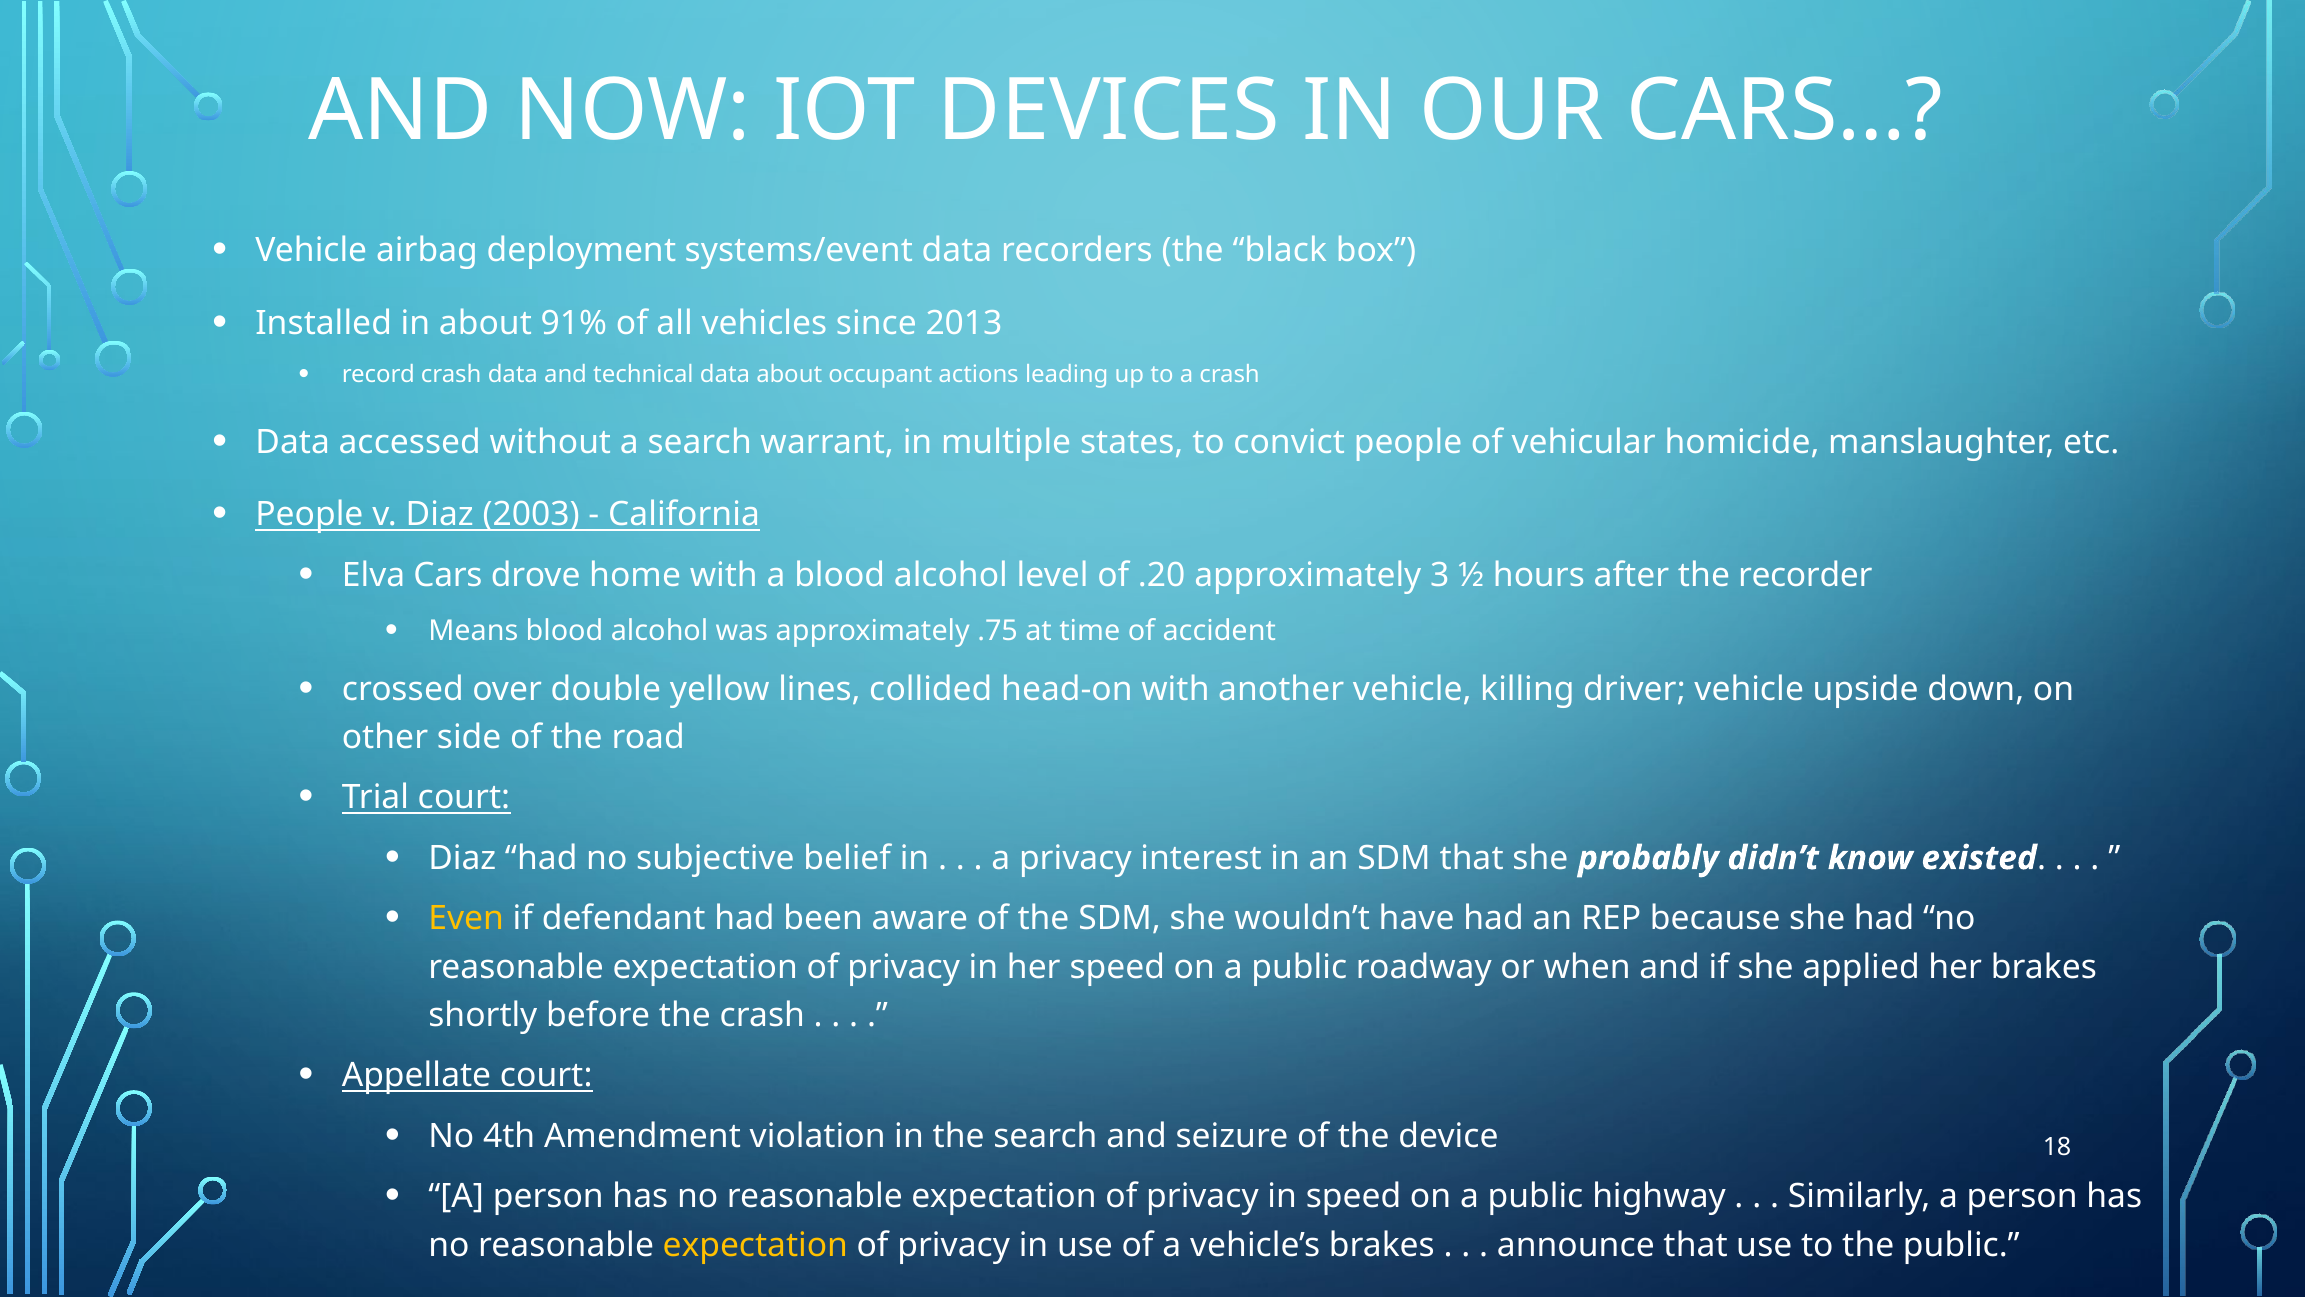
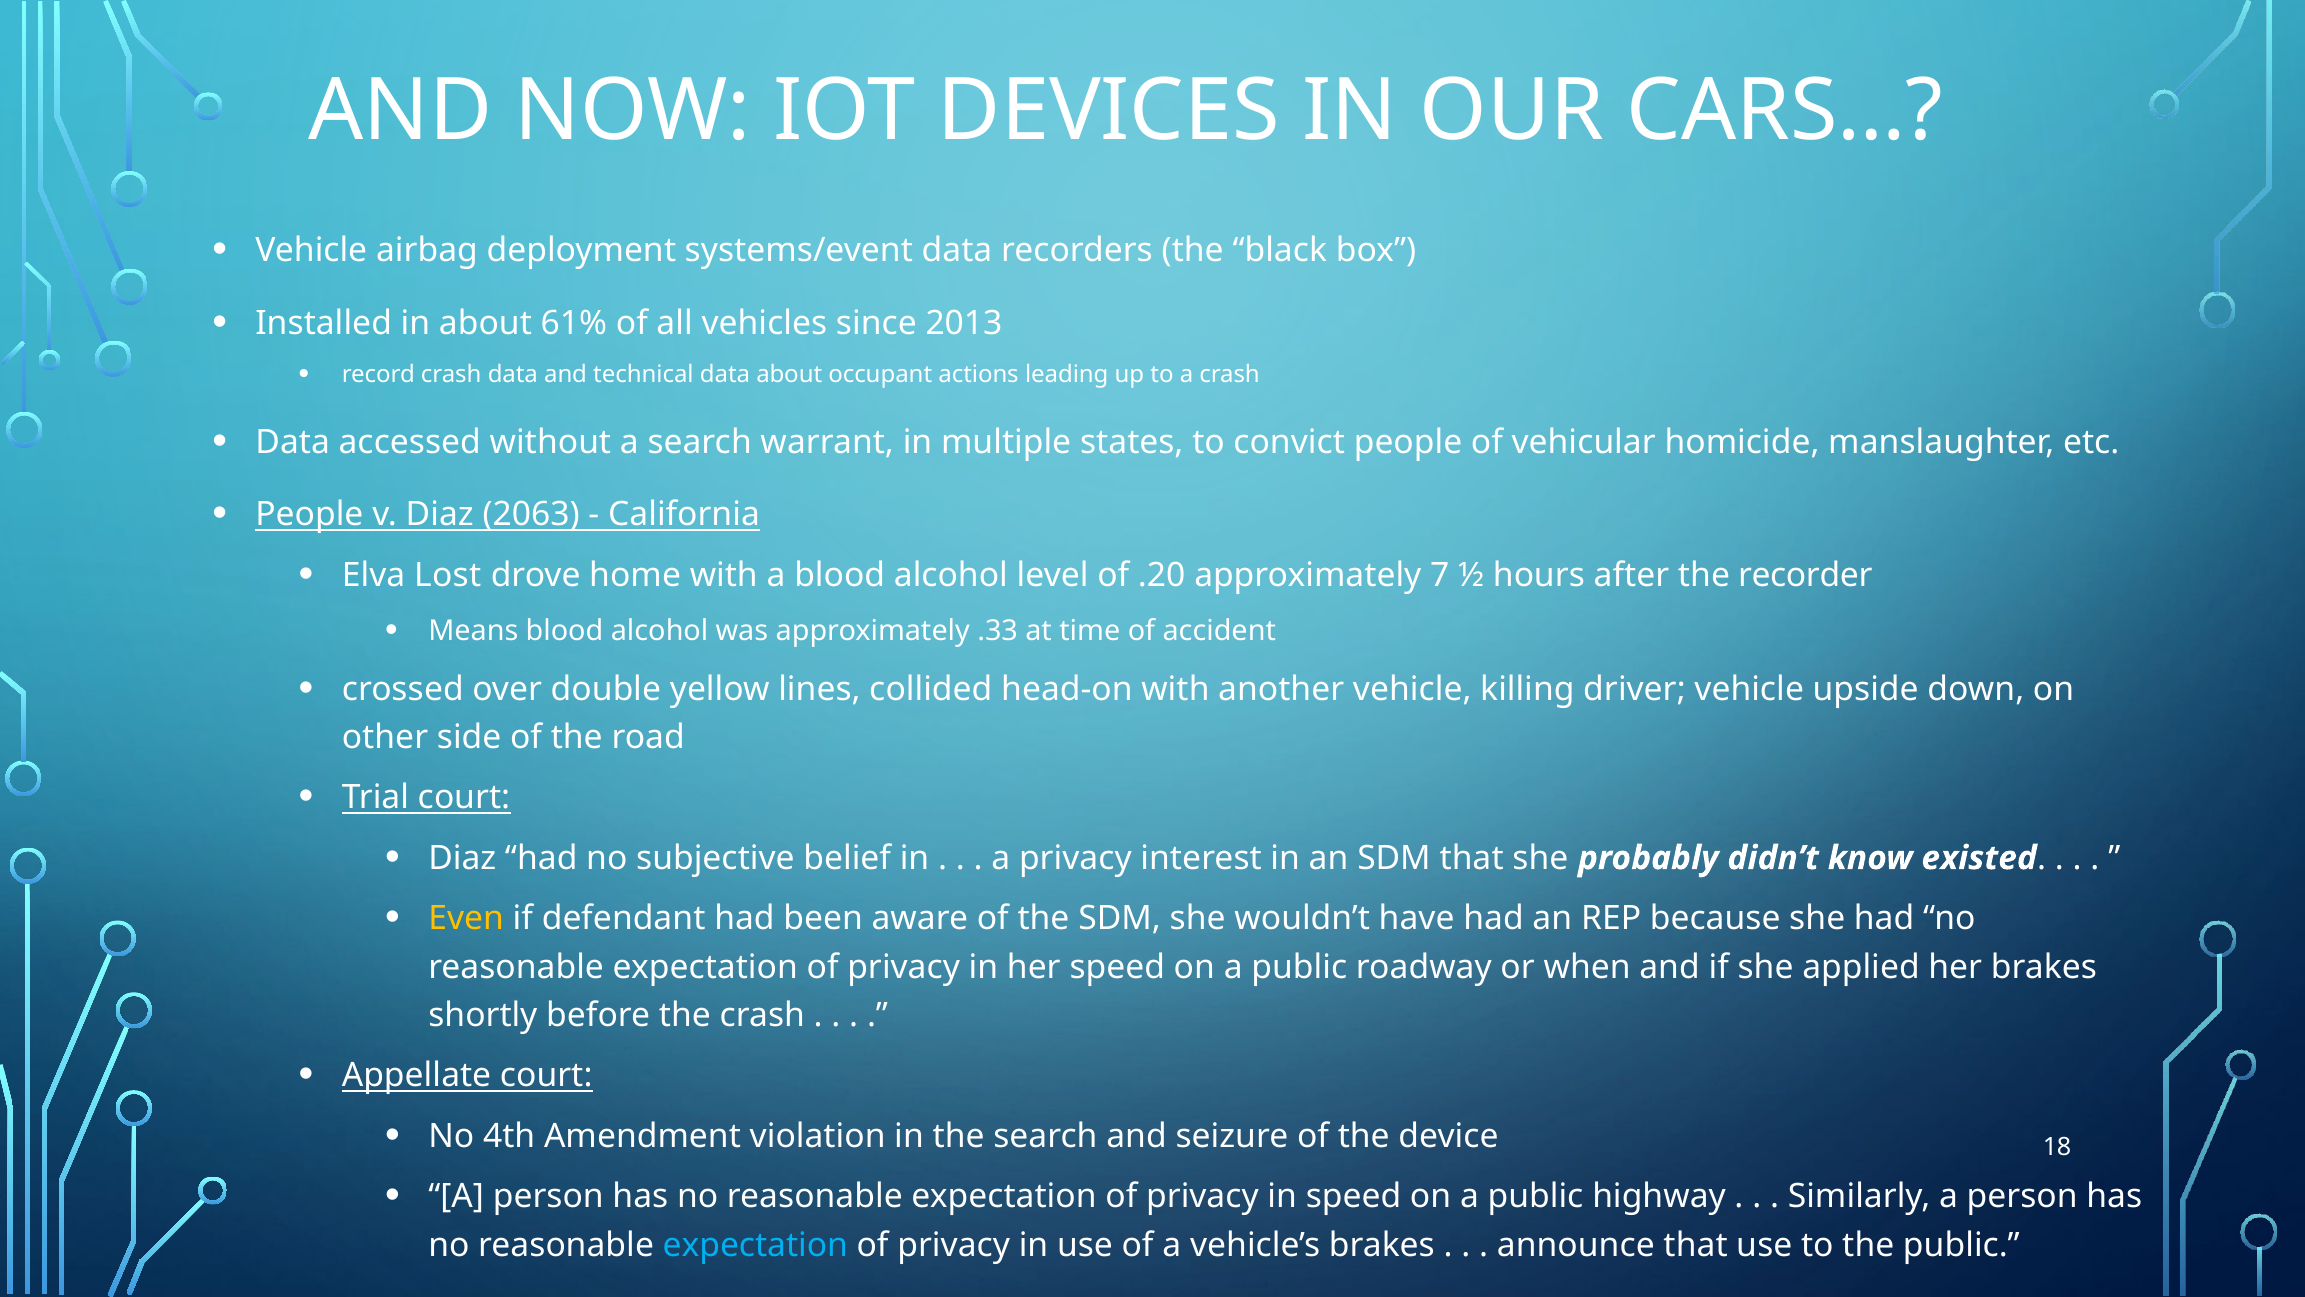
91%: 91% -> 61%
2003: 2003 -> 2063
Cars: Cars -> Lost
3: 3 -> 7
.75: .75 -> .33
expectation at (755, 1244) colour: yellow -> light blue
